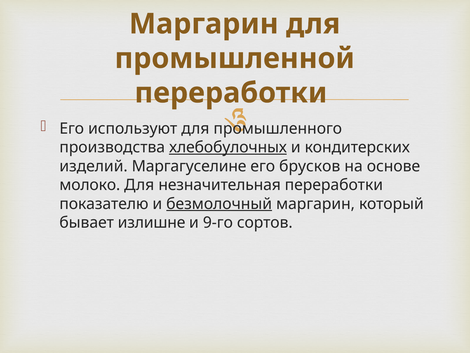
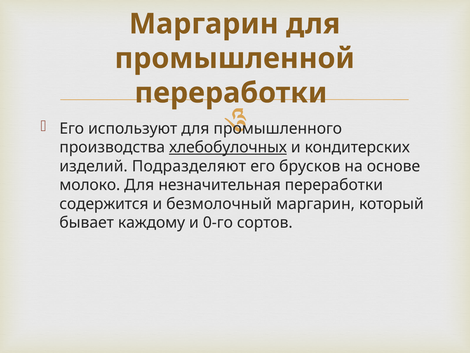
Маргагуселине: Маргагуселине -> Подразделяют
показателю: показателю -> содержится
безмолочный underline: present -> none
излишне: излишне -> каждому
9-го: 9-го -> 0-го
